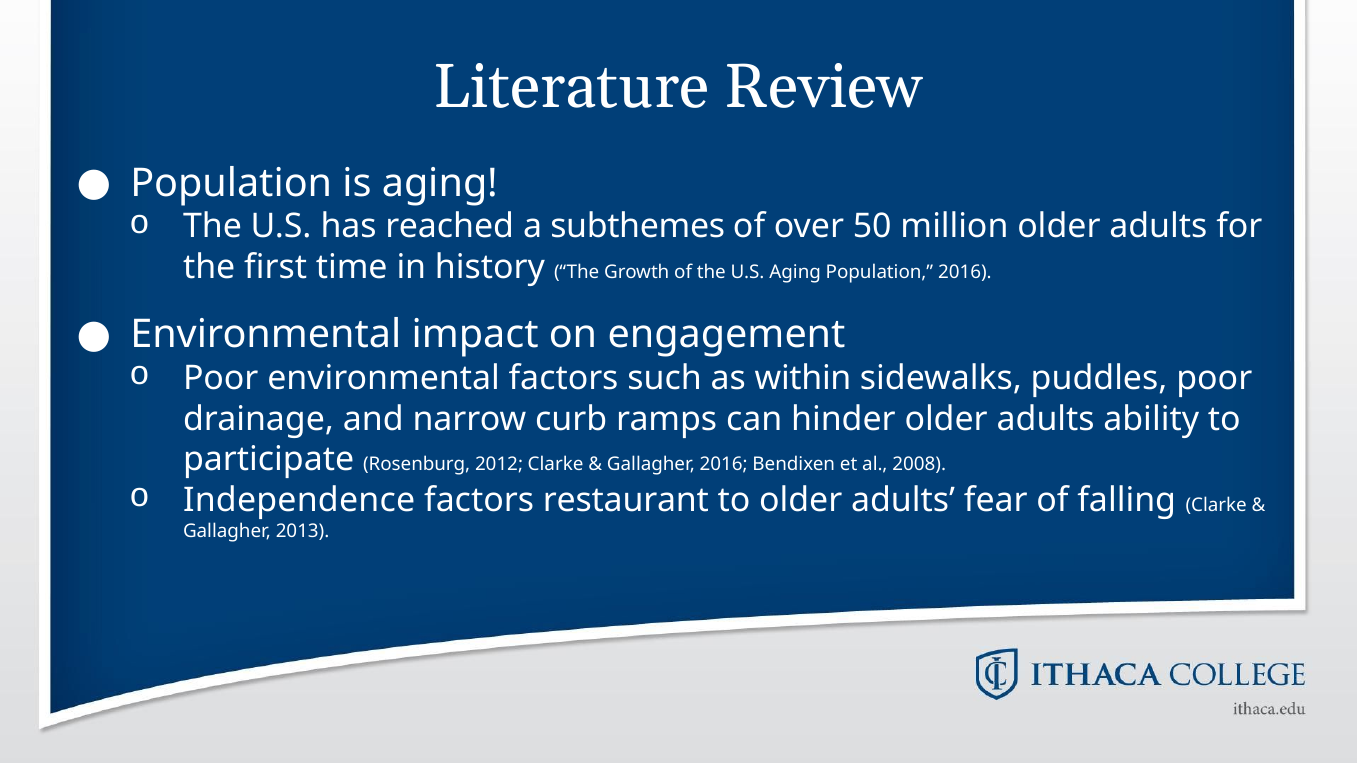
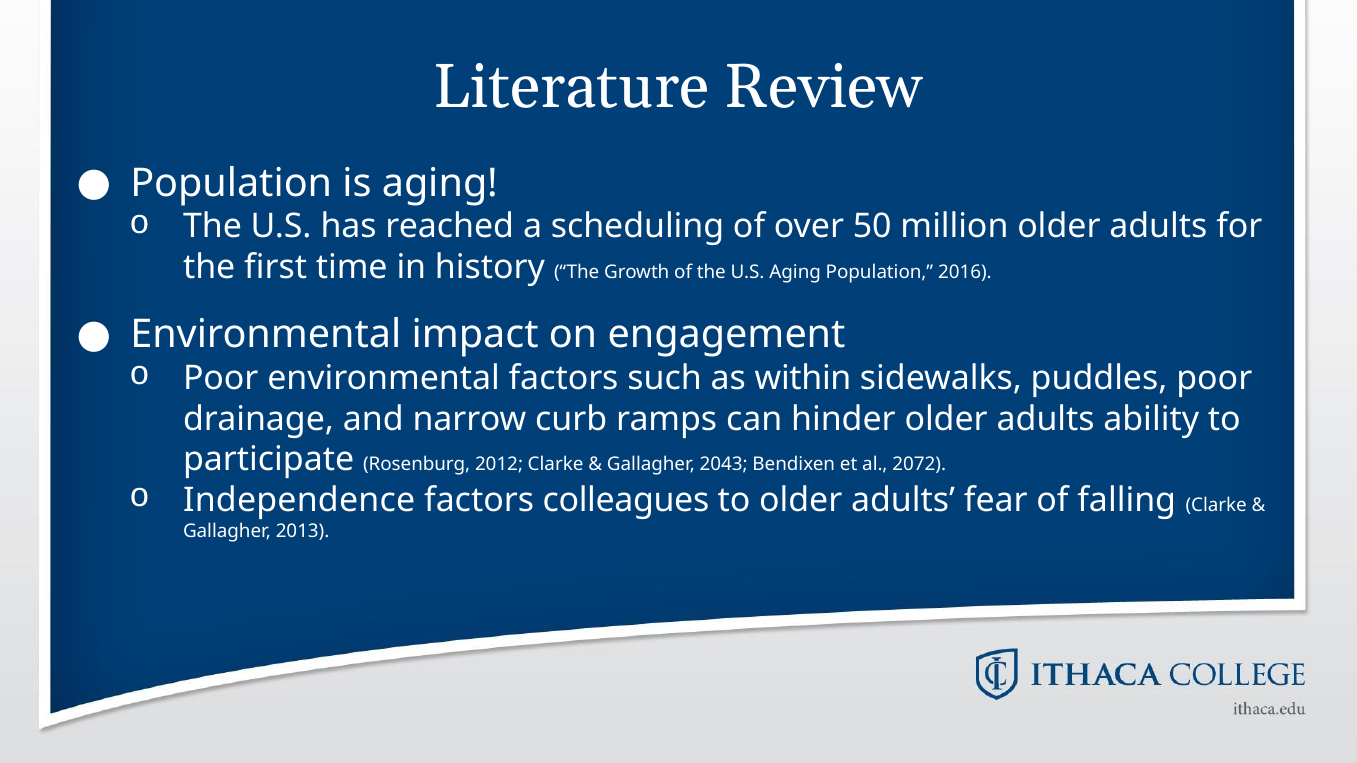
subthemes: subthemes -> scheduling
Gallagher 2016: 2016 -> 2043
2008: 2008 -> 2072
restaurant: restaurant -> colleagues
